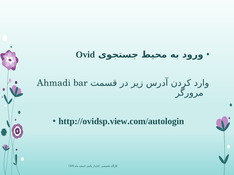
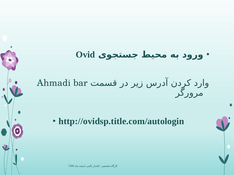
http://ovidsp.view.com/autologin: http://ovidsp.view.com/autologin -> http://ovidsp.title.com/autologin
